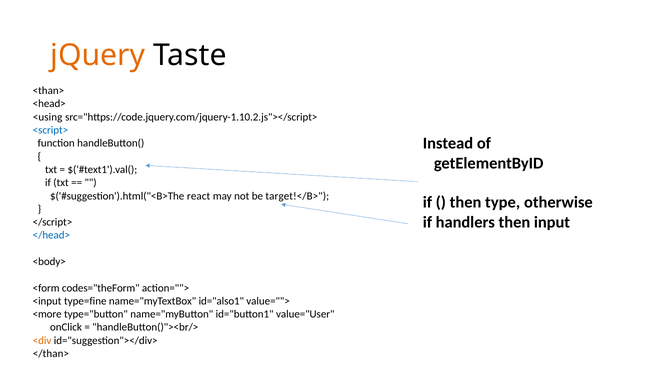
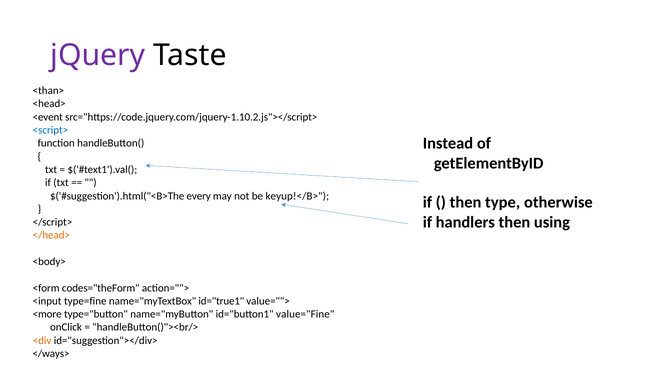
jQuery colour: orange -> purple
<using: <using -> <event
react: react -> every
target!</B>: target!</B> -> keyup!</B>
input: input -> using
</head> colour: blue -> orange
id="also1: id="also1 -> id="true1
value="User: value="User -> value="Fine
</than>: </than> -> </ways>
